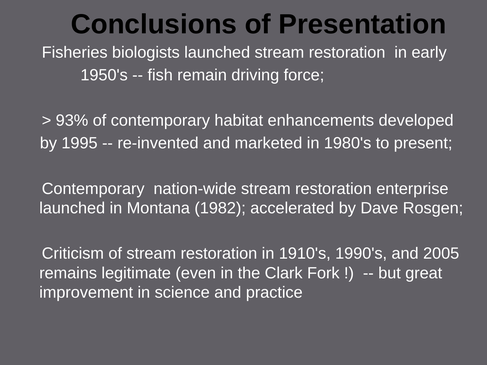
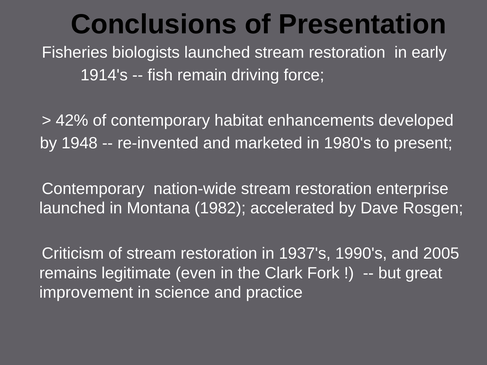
1950's: 1950's -> 1914's
93%: 93% -> 42%
1995: 1995 -> 1948
1910's: 1910's -> 1937's
